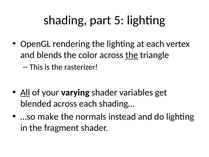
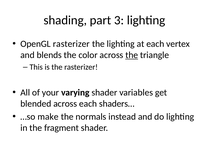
5: 5 -> 3
OpenGL rendering: rendering -> rasterizer
All underline: present -> none
shading…: shading… -> shaders…
